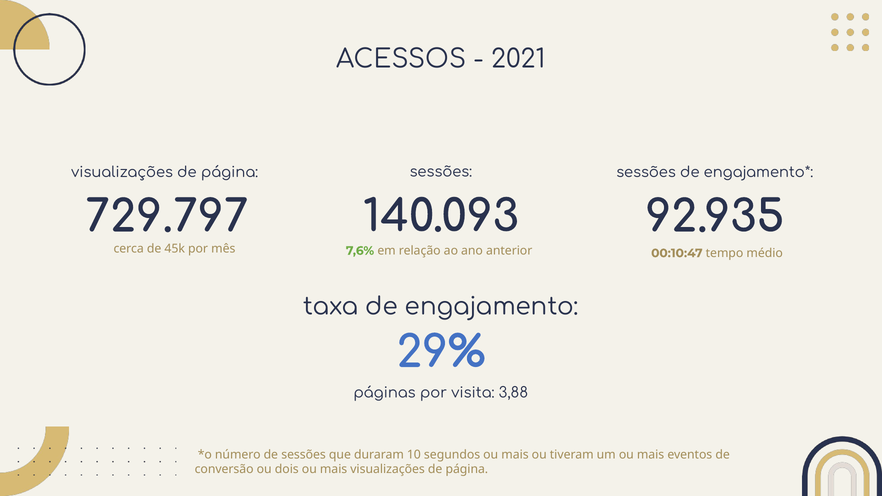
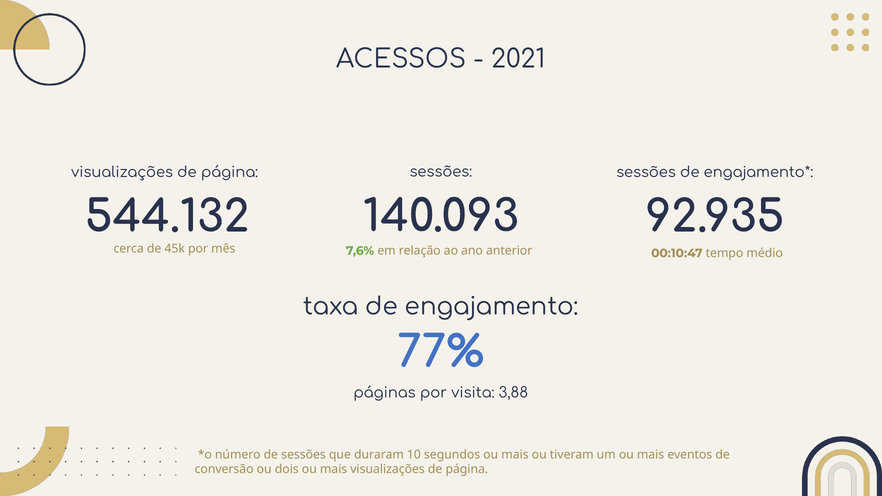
729.797: 729.797 -> 544.132
29%: 29% -> 77%
